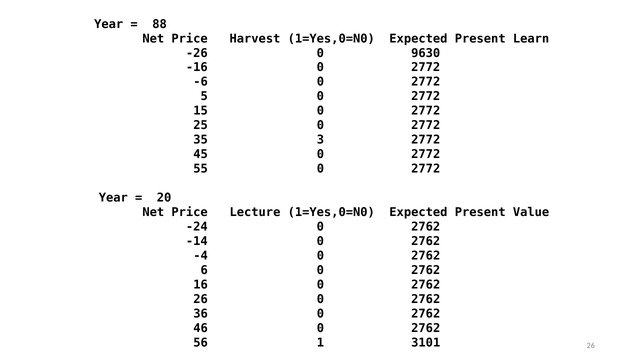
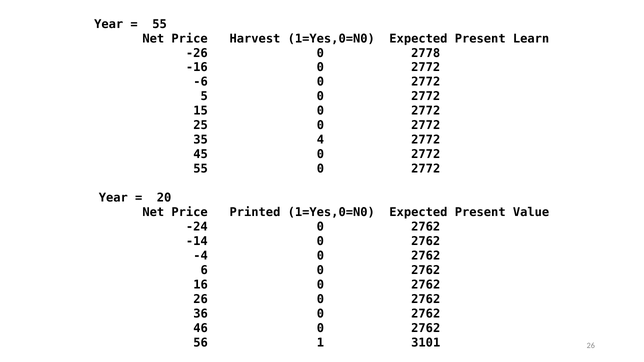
88 at (160, 24): 88 -> 55
9630: 9630 -> 2778
3: 3 -> 4
Lecture: Lecture -> Printed
